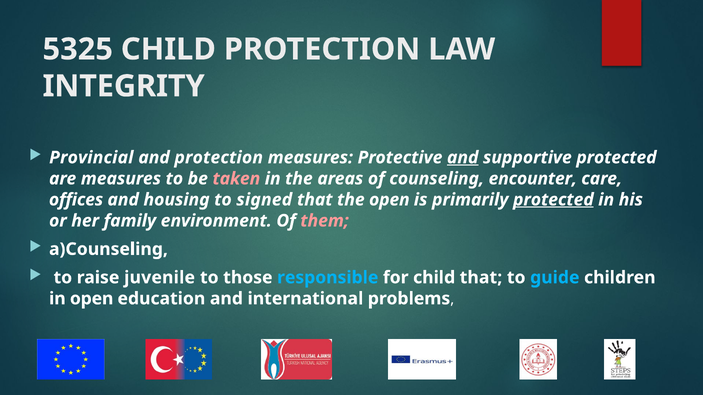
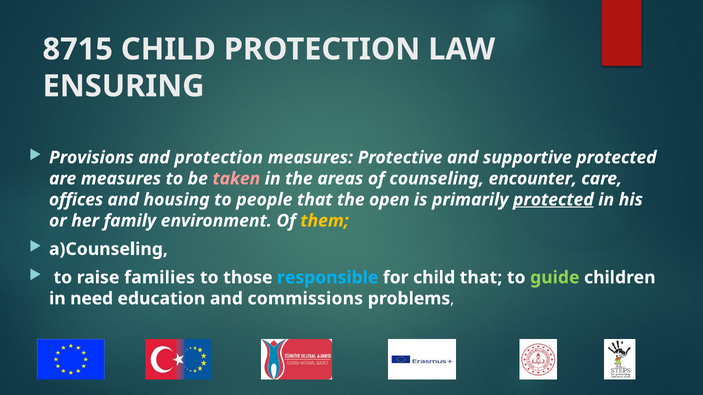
5325: 5325 -> 8715
INTEGRITY: INTEGRITY -> ENSURING
Provincial: Provincial -> Provisions
and at (463, 158) underline: present -> none
signed: signed -> people
them colour: pink -> yellow
juvenile: juvenile -> families
guide colour: light blue -> light green
in open: open -> need
international: international -> commissions
